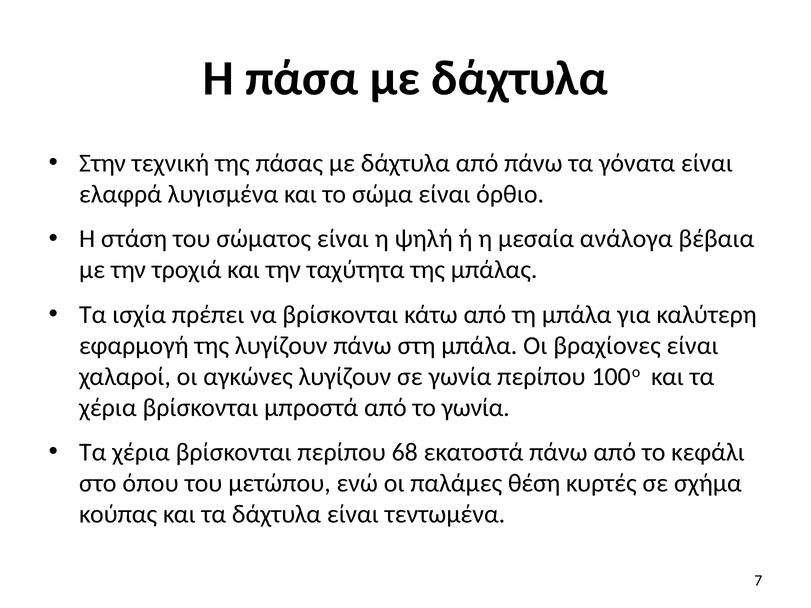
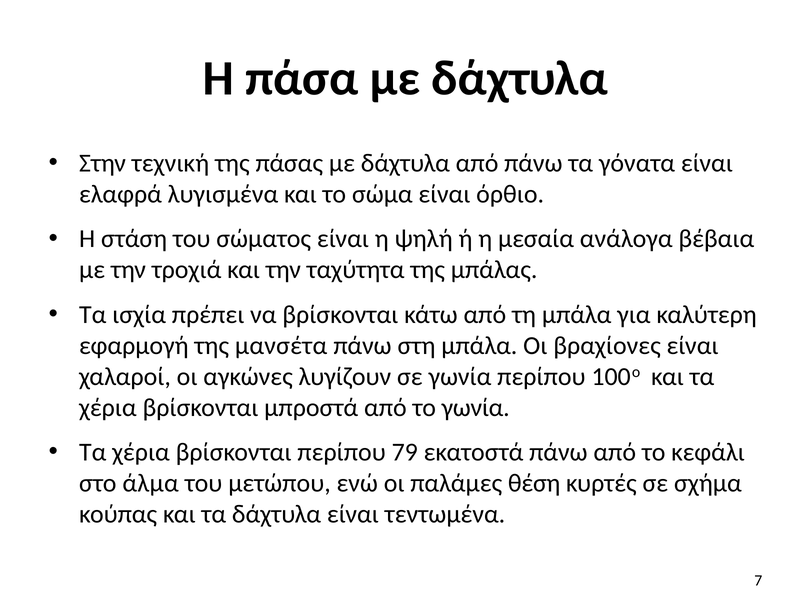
της λυγίζουν: λυγίζουν -> μανσέτα
68: 68 -> 79
όπου: όπου -> άλμα
